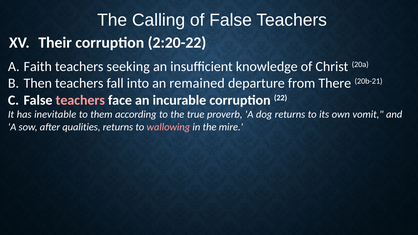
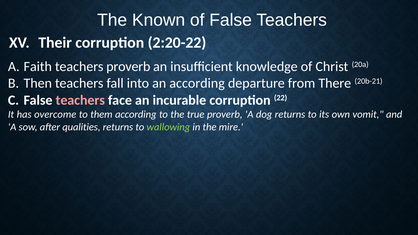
Calling: Calling -> Known
teachers seeking: seeking -> proverb
an remained: remained -> according
inevitable: inevitable -> overcome
wallowing colour: pink -> light green
